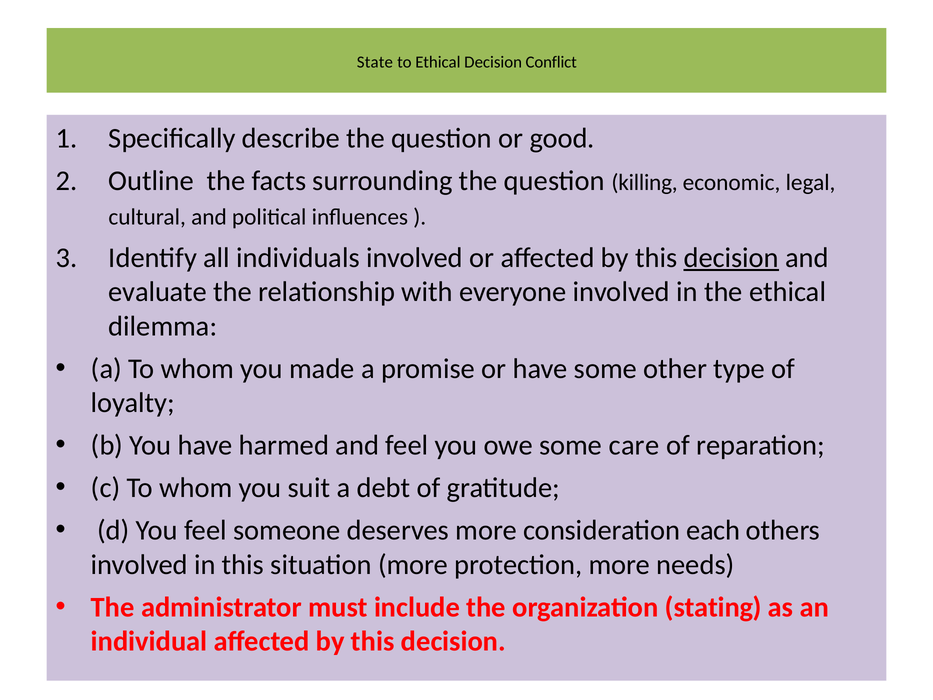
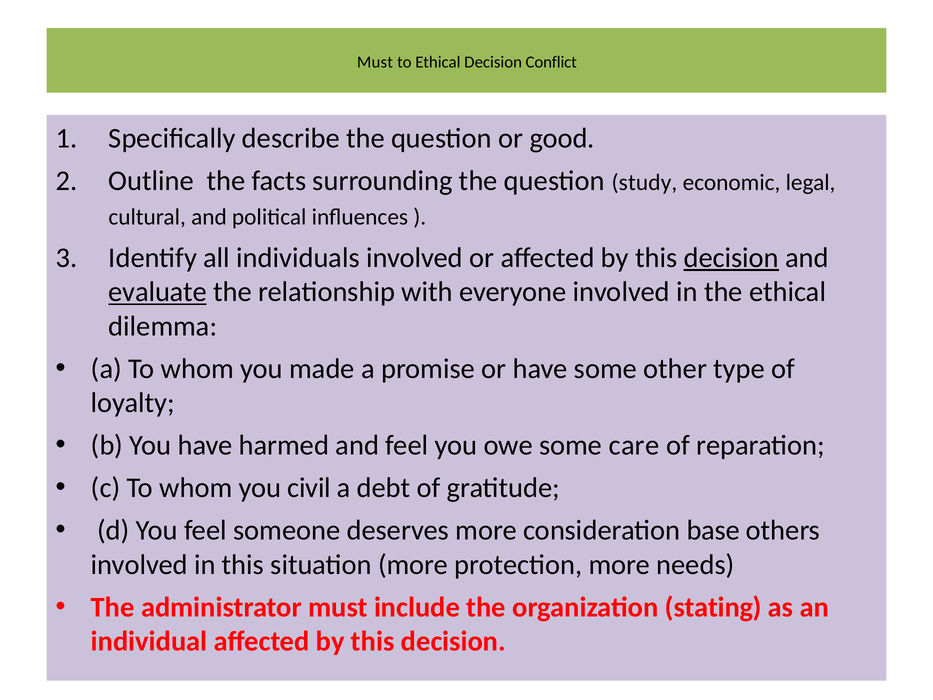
State at (375, 62): State -> Must
killing: killing -> study
evaluate underline: none -> present
suit: suit -> civil
each: each -> base
